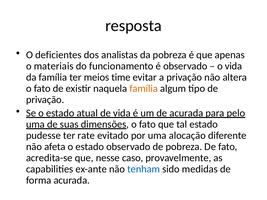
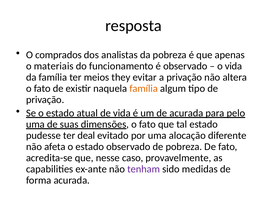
deficientes: deficientes -> comprados
time: time -> they
rate: rate -> deal
tenham colour: blue -> purple
